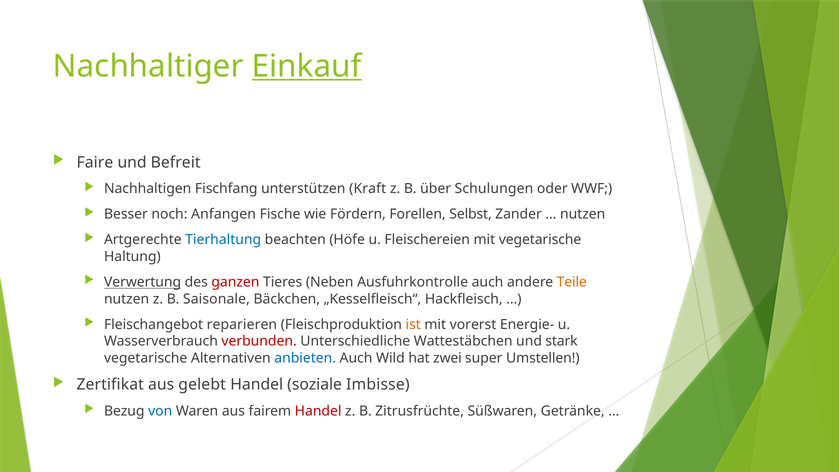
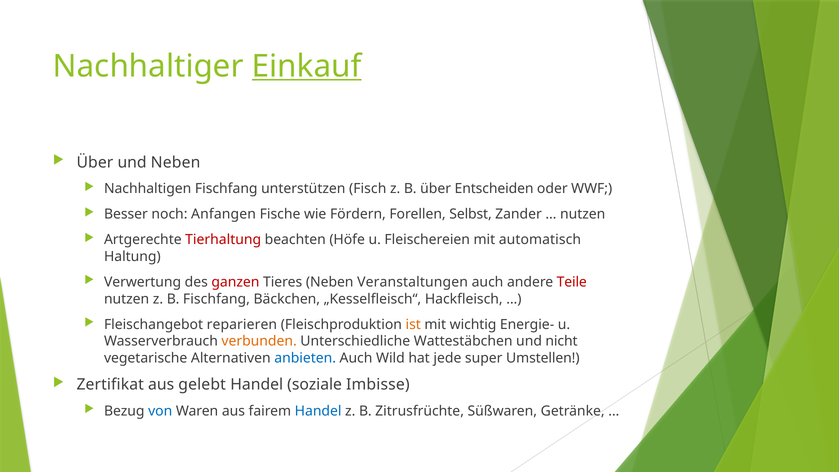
Faire at (95, 162): Faire -> Über
und Befreit: Befreit -> Neben
Kraft: Kraft -> Fisch
Schulungen: Schulungen -> Entscheiden
Tierhaltung colour: blue -> red
mit vegetarische: vegetarische -> automatisch
Verwertung underline: present -> none
Ausfuhrkontrolle: Ausfuhrkontrolle -> Veranstaltungen
Teile colour: orange -> red
B Saisonale: Saisonale -> Fischfang
vorerst: vorerst -> wichtig
verbunden colour: red -> orange
stark: stark -> nicht
zwei: zwei -> jede
Handel at (318, 411) colour: red -> blue
